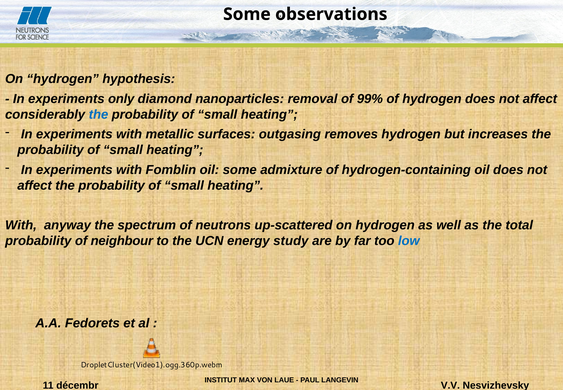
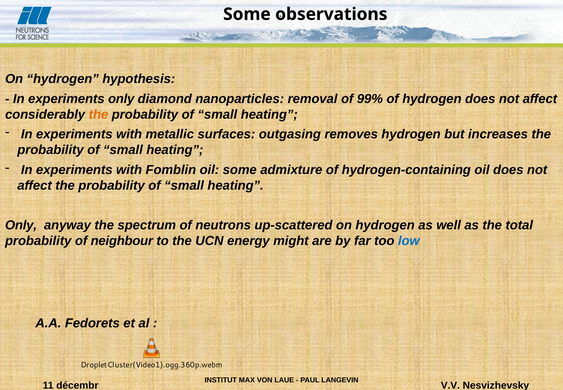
the at (99, 114) colour: blue -> orange
With at (21, 225): With -> Only
study: study -> might
